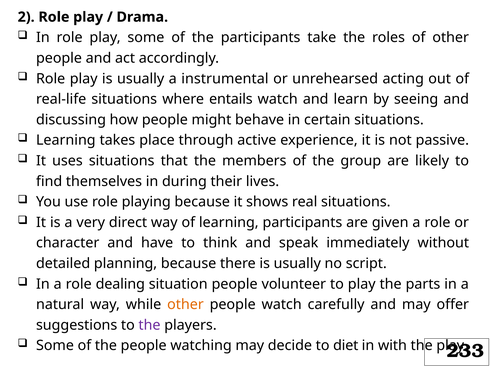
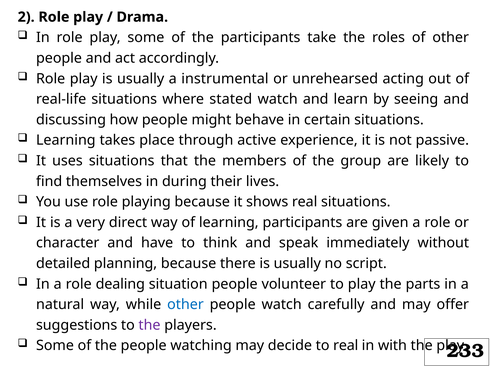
entails: entails -> stated
other at (185, 305) colour: orange -> blue
to diet: diet -> real
